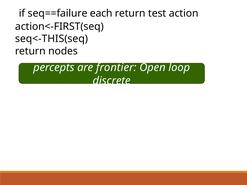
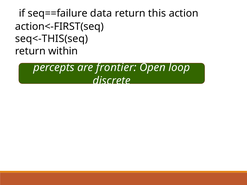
each: each -> data
test: test -> this
nodes: nodes -> within
